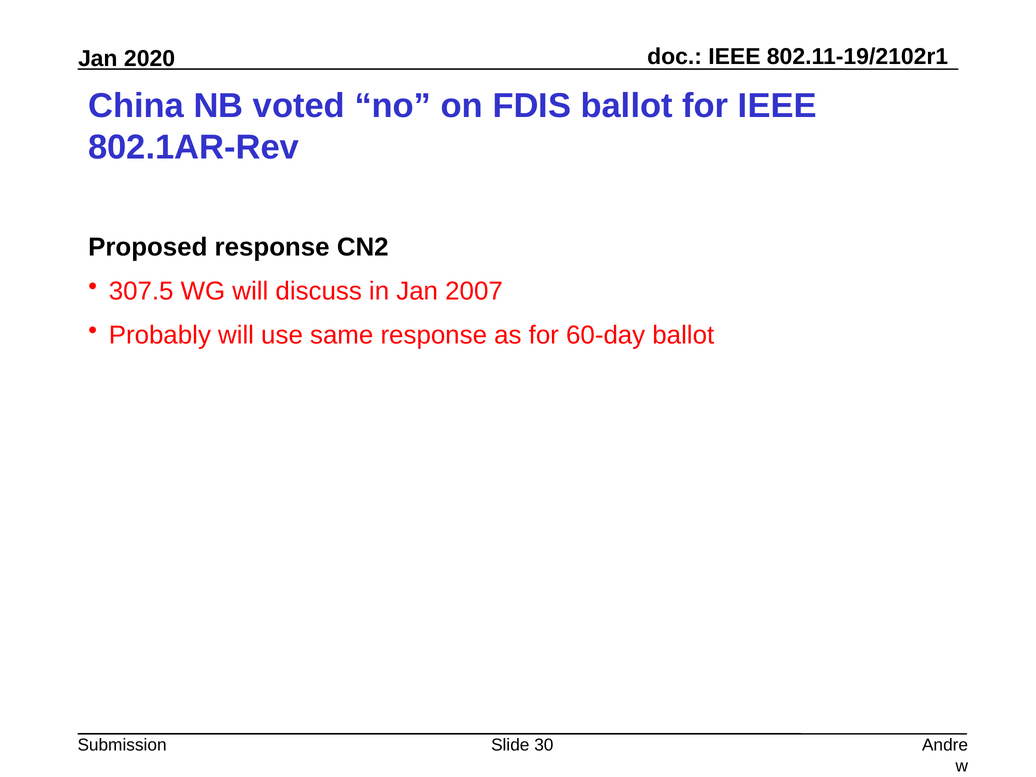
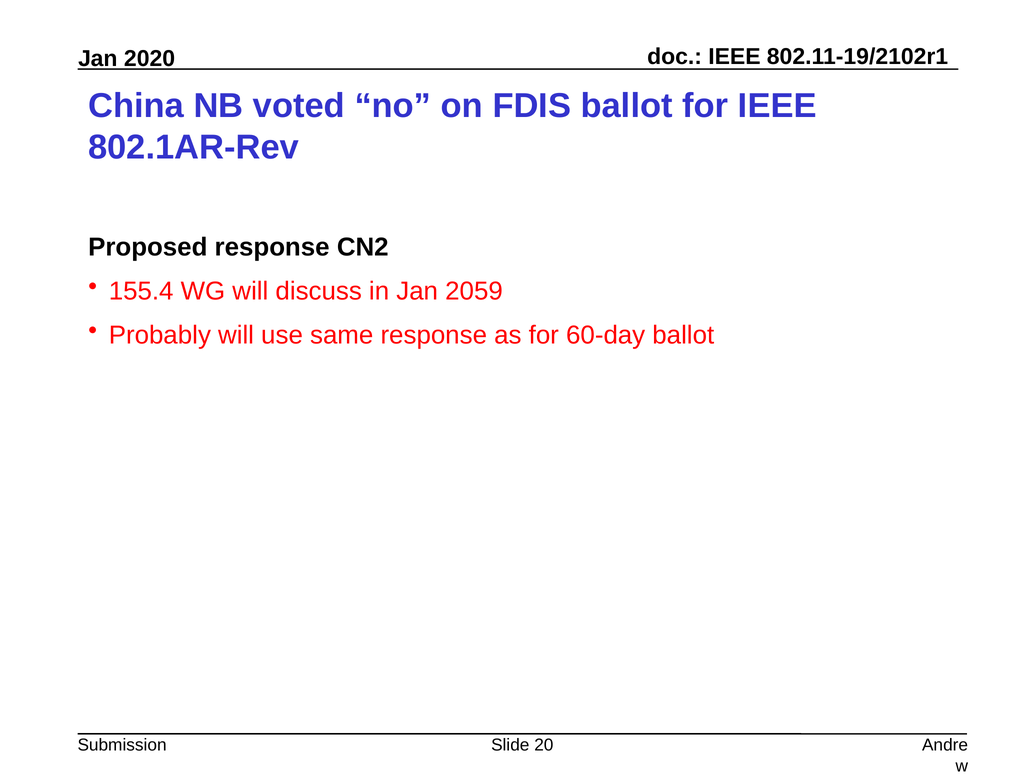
307.5: 307.5 -> 155.4
2007: 2007 -> 2059
30: 30 -> 20
